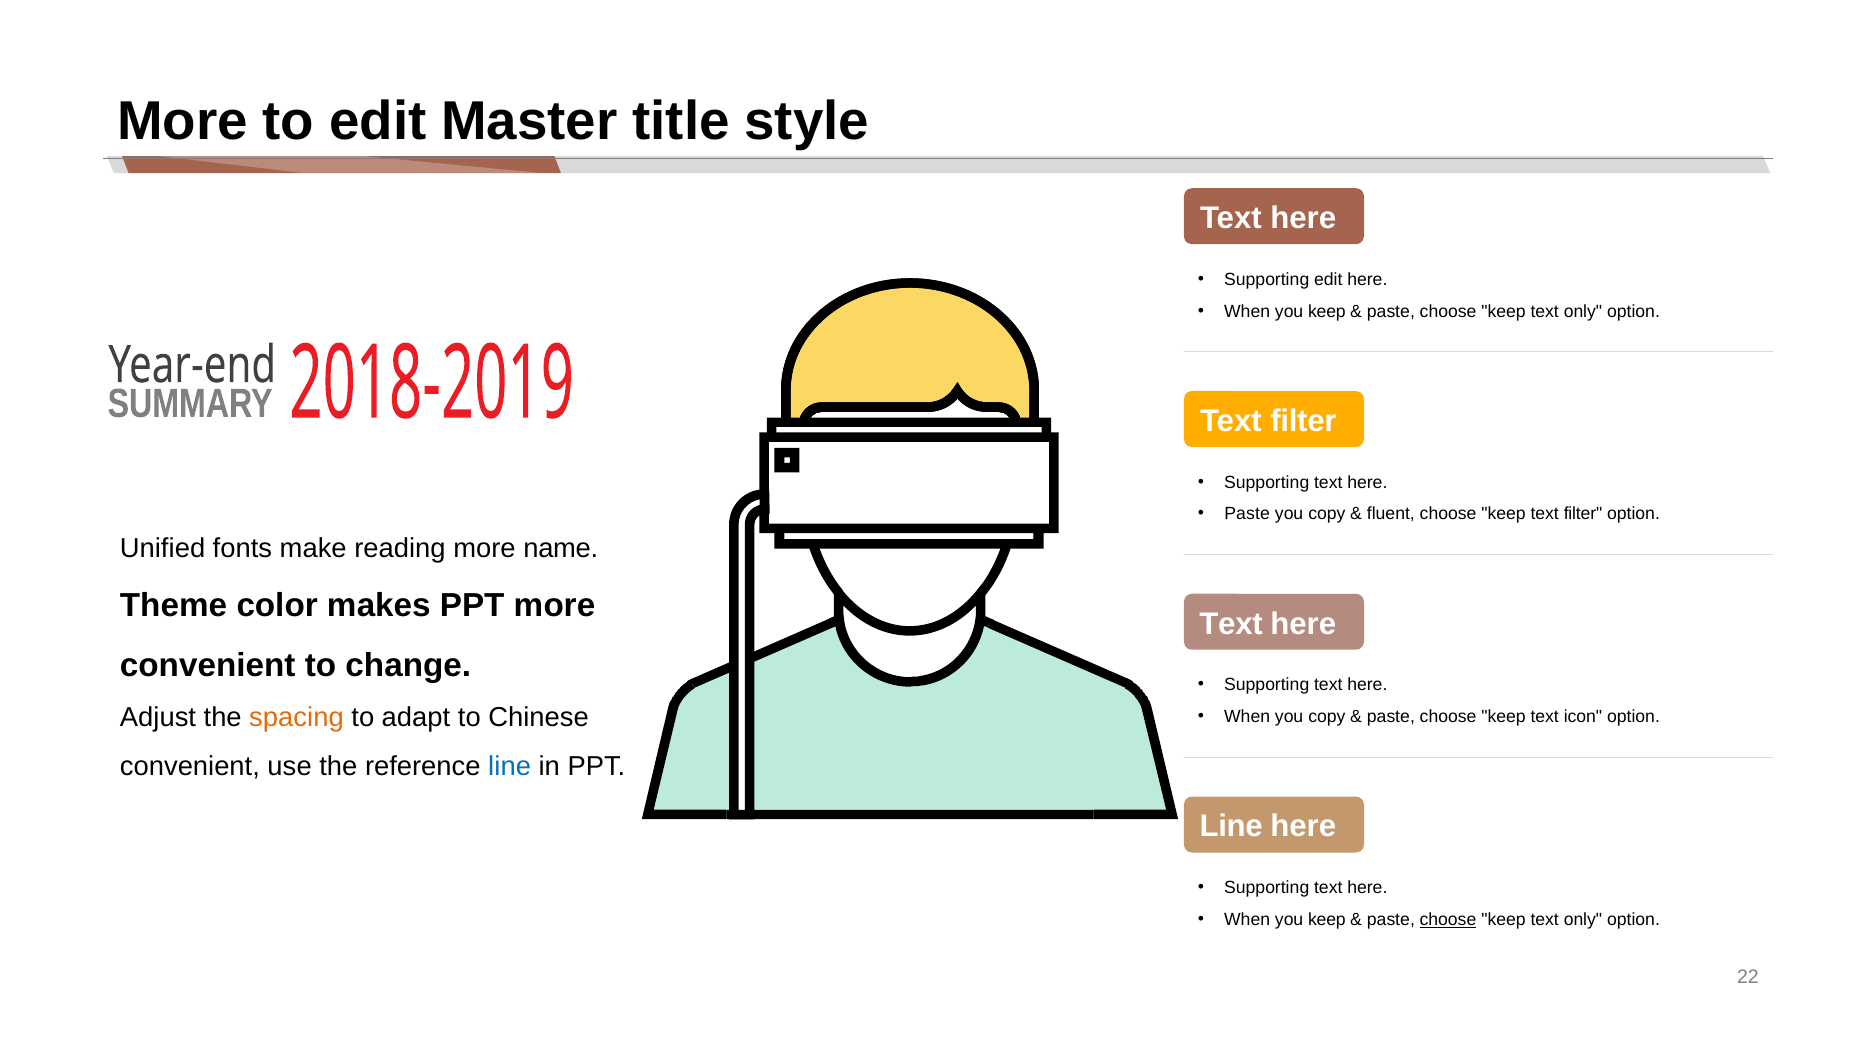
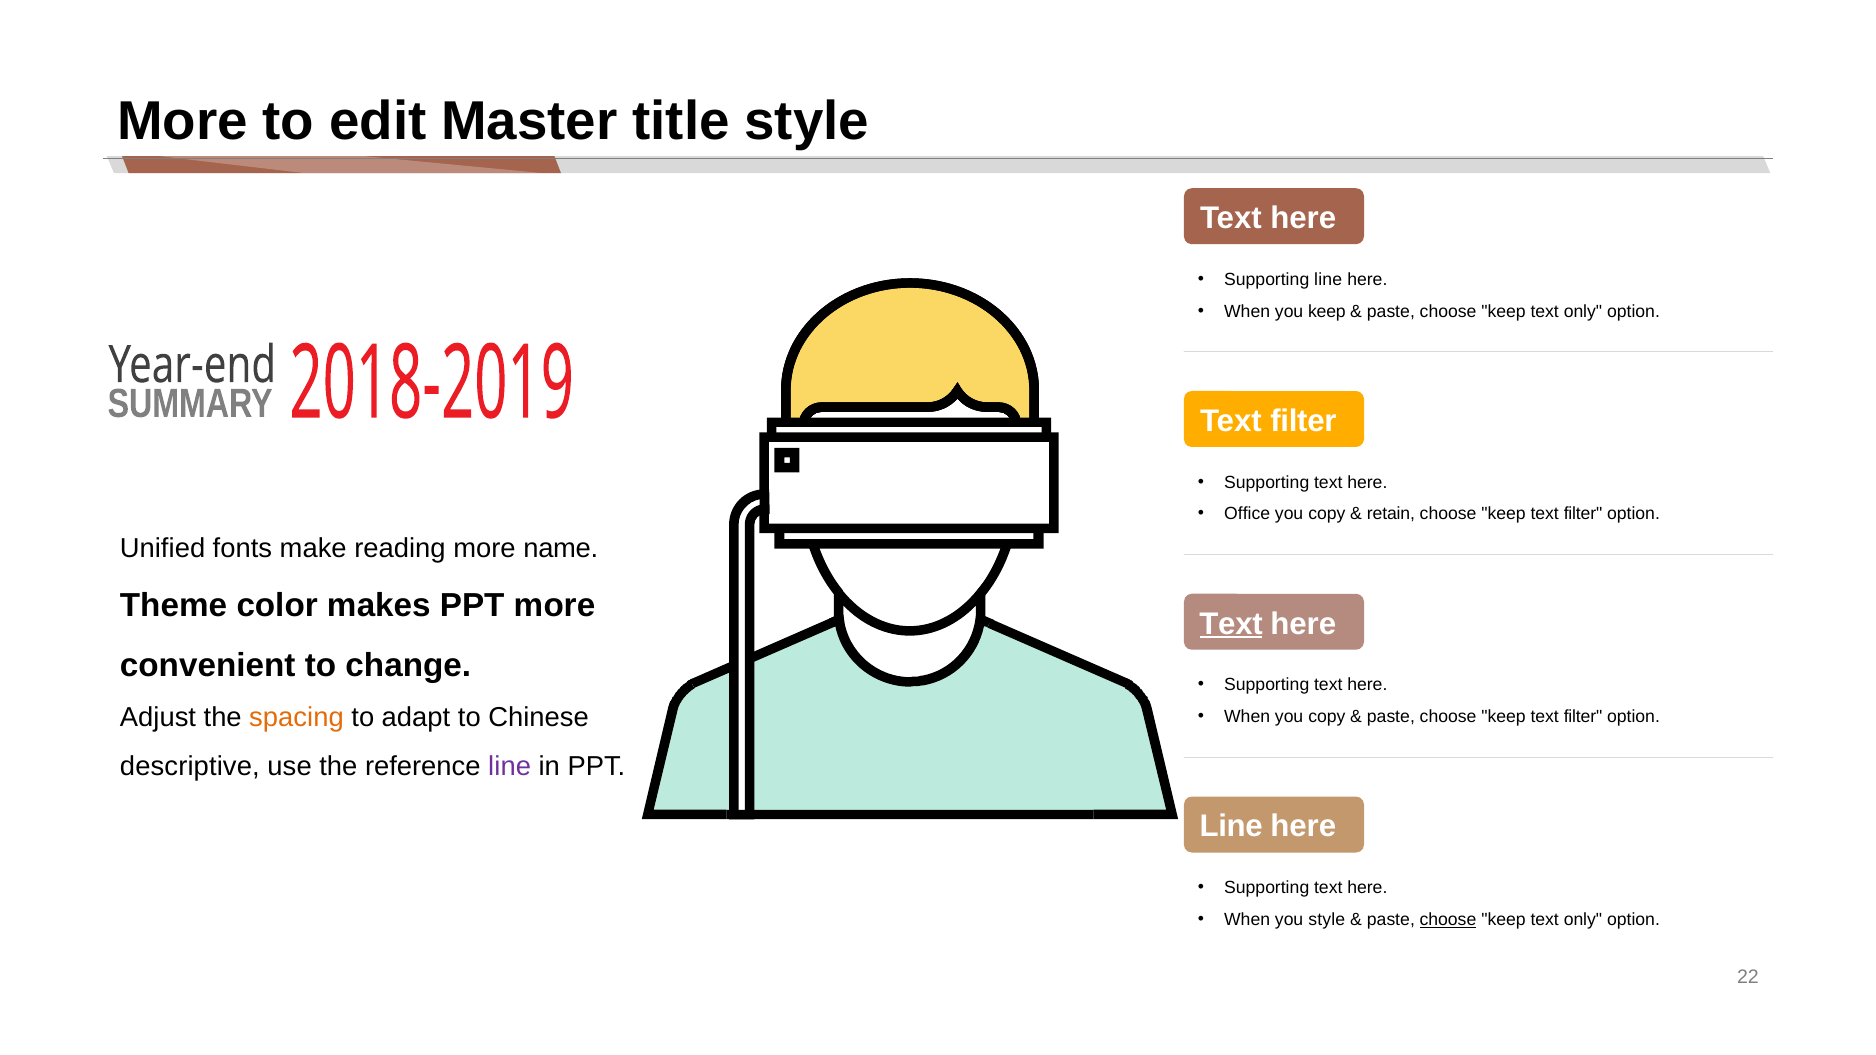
Supporting edit: edit -> line
Paste at (1247, 514): Paste -> Office
fluent: fluent -> retain
Text at (1231, 624) underline: none -> present
icon at (1583, 717): icon -> filter
convenient at (190, 767): convenient -> descriptive
line at (510, 767) colour: blue -> purple
keep at (1327, 920): keep -> style
